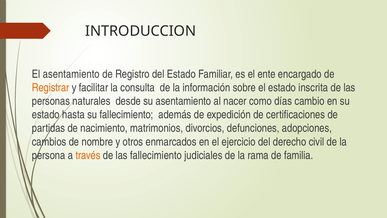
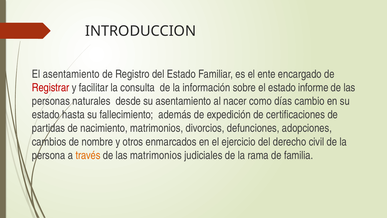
Registrar colour: orange -> red
inscrita: inscrita -> informe
las fallecimiento: fallecimiento -> matrimonios
